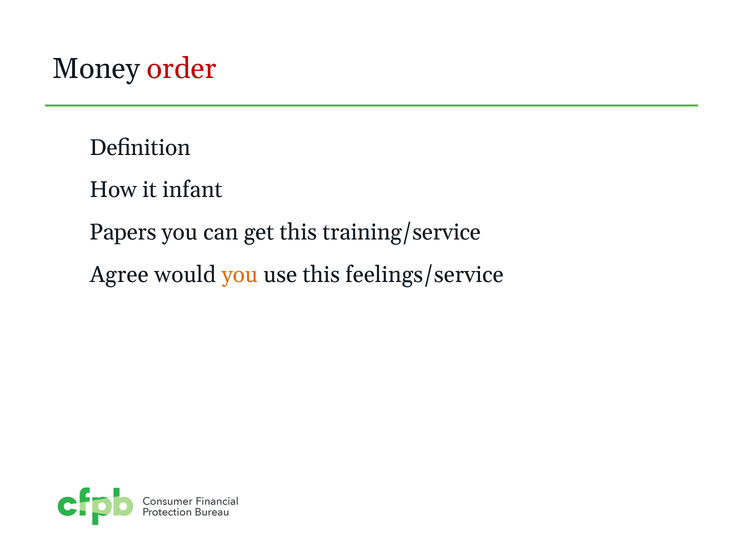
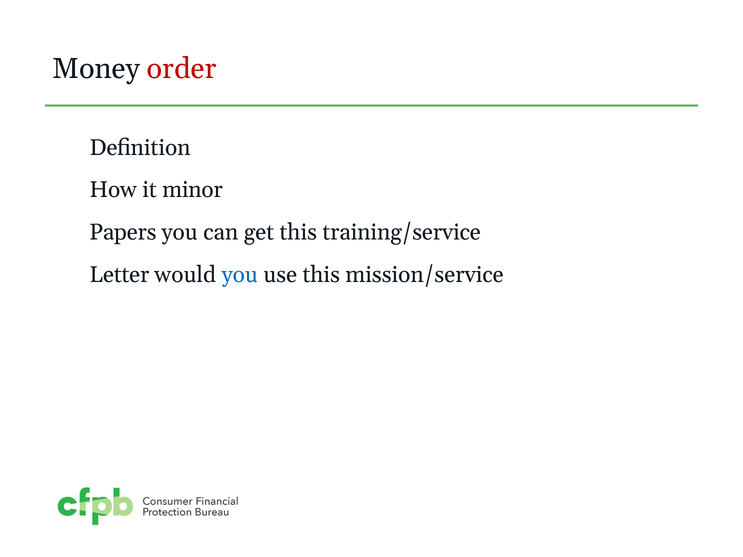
infant: infant -> minor
Agree: Agree -> Letter
you at (240, 275) colour: orange -> blue
feelings/service: feelings/service -> mission/service
